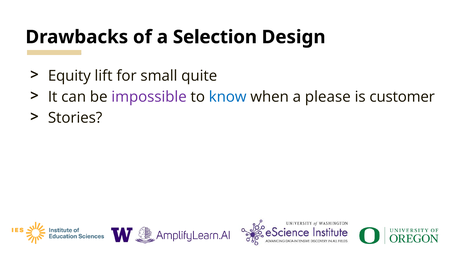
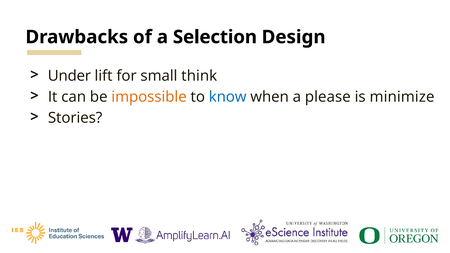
Equity: Equity -> Under
quite: quite -> think
impossible colour: purple -> orange
customer: customer -> minimize
